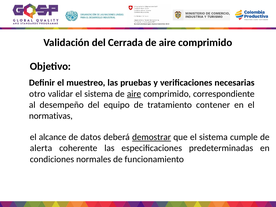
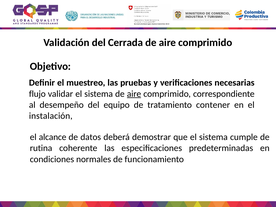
otro: otro -> flujo
normativas: normativas -> instalación
demostrar underline: present -> none
alerta: alerta -> rutina
